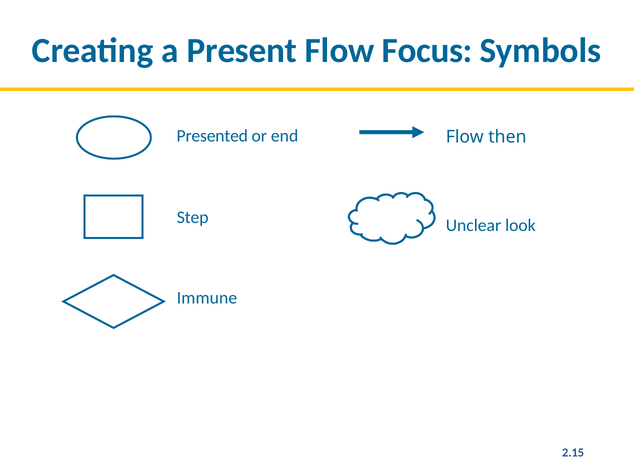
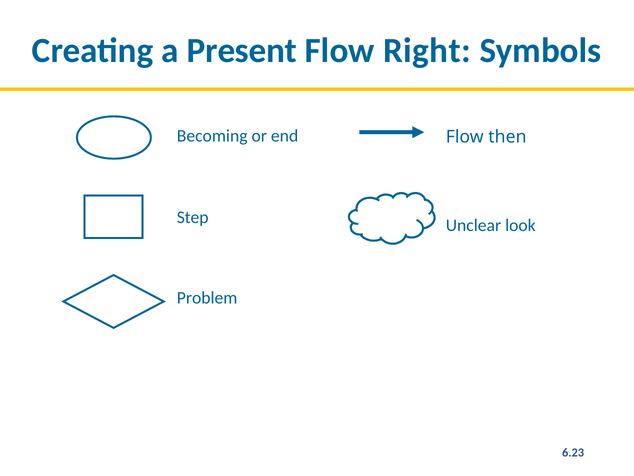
Focus: Focus -> Right
Presented: Presented -> Becoming
Immune: Immune -> Problem
2.15: 2.15 -> 6.23
